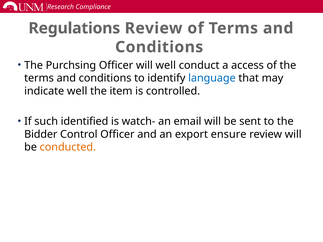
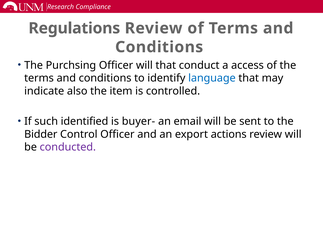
will well: well -> that
indicate well: well -> also
watch-: watch- -> buyer-
ensure: ensure -> actions
conducted colour: orange -> purple
